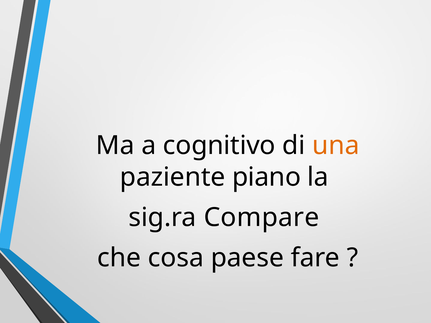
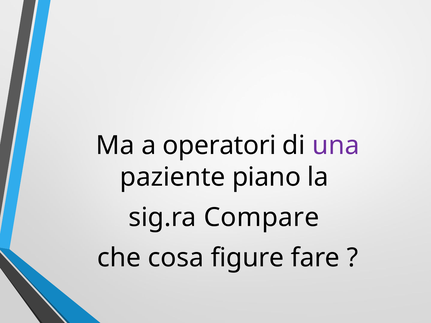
cognitivo: cognitivo -> operatori
una colour: orange -> purple
paese: paese -> figure
